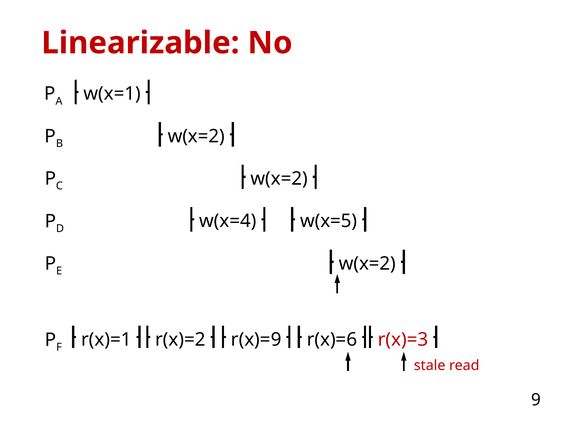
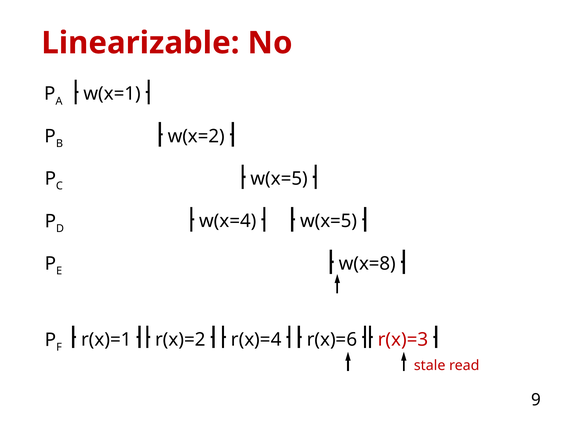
w(x=2 at (279, 178): w(x=2 -> w(x=5
w(x=2 at (367, 263): w(x=2 -> w(x=8
r(x)=9: r(x)=9 -> r(x)=4
